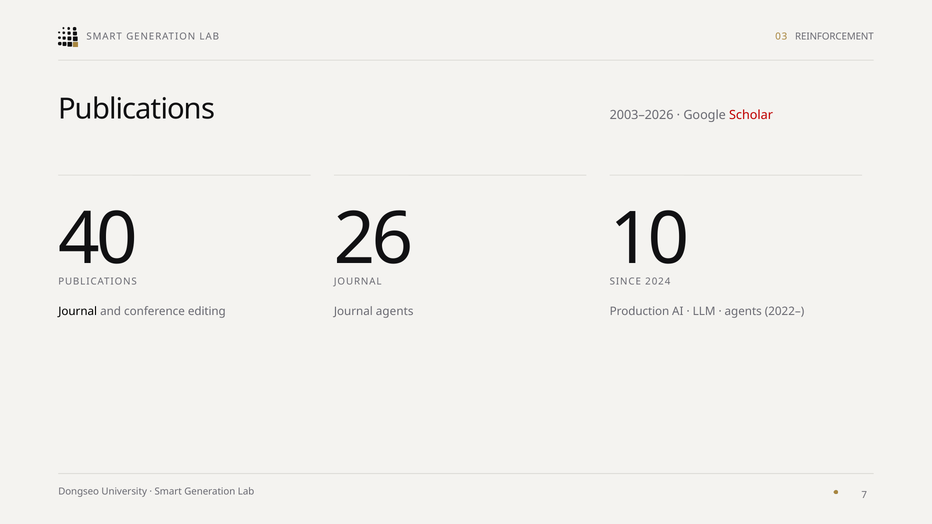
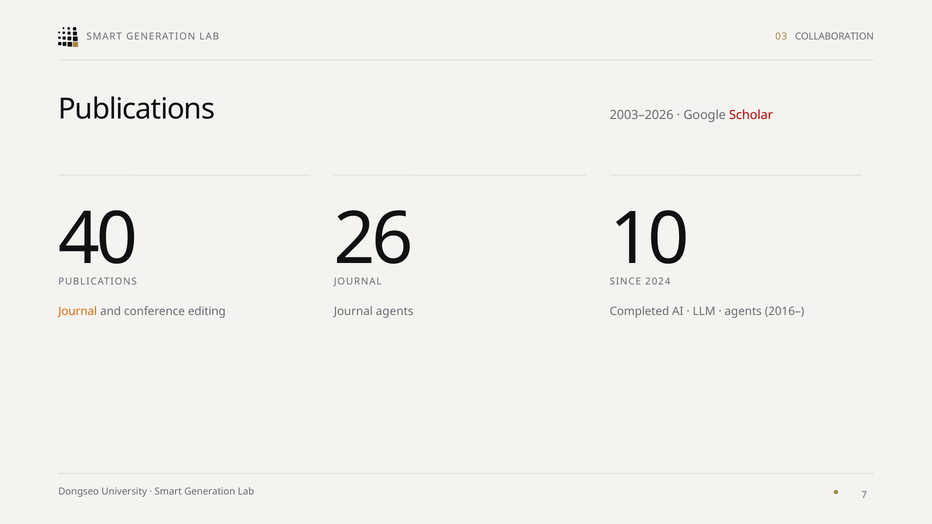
REINFORCEMENT: REINFORCEMENT -> COLLABORATION
Journal at (78, 311) colour: black -> orange
Production: Production -> Completed
2022–: 2022– -> 2016–
